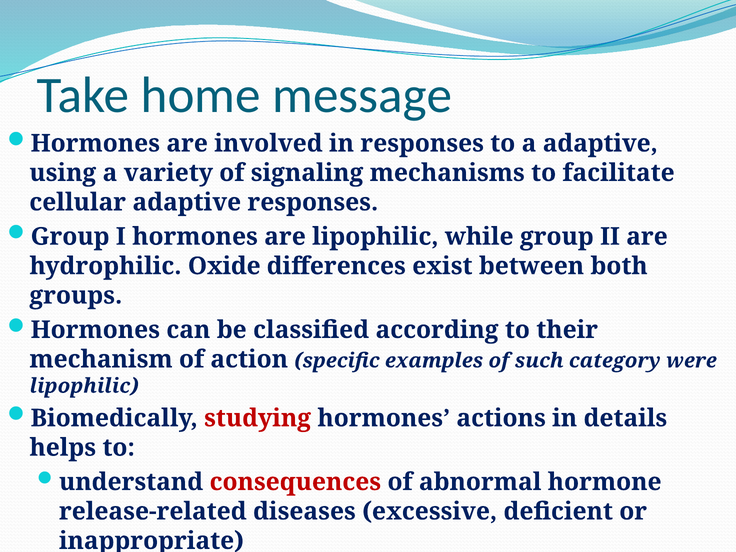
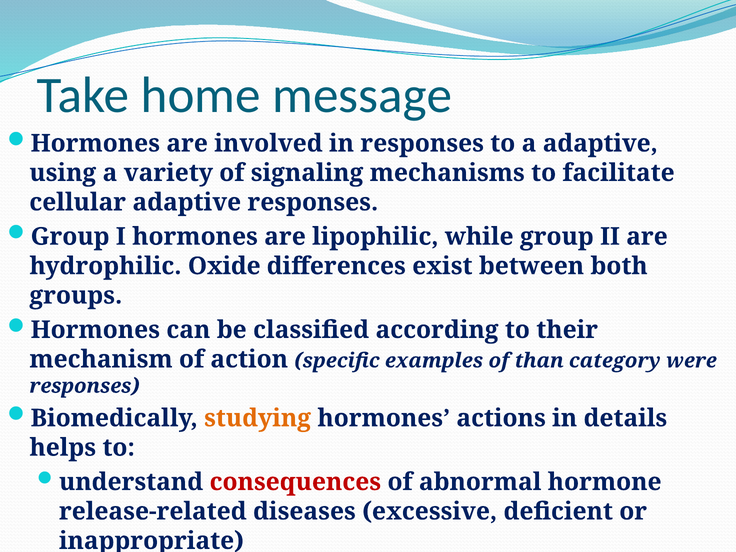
of such: such -> than
lipophilic at (84, 386): lipophilic -> responses
studying colour: red -> orange
